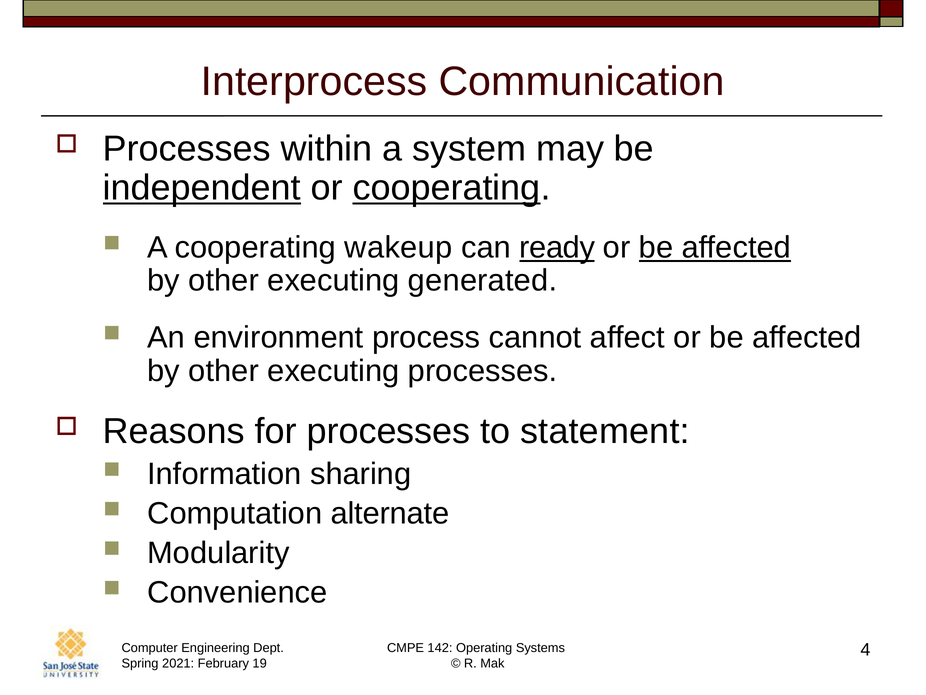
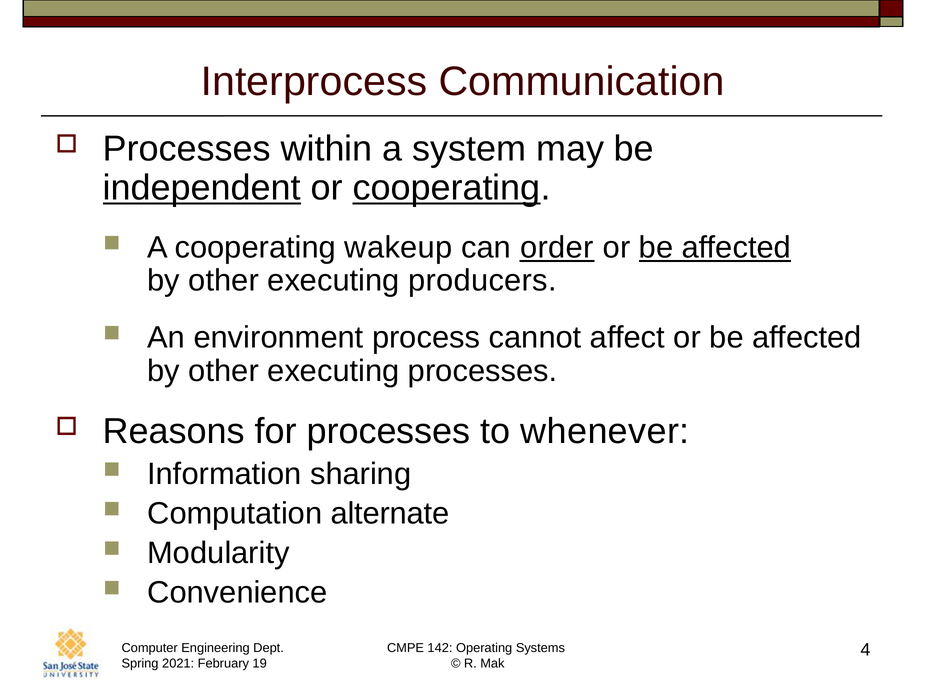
ready: ready -> order
generated: generated -> producers
statement: statement -> whenever
